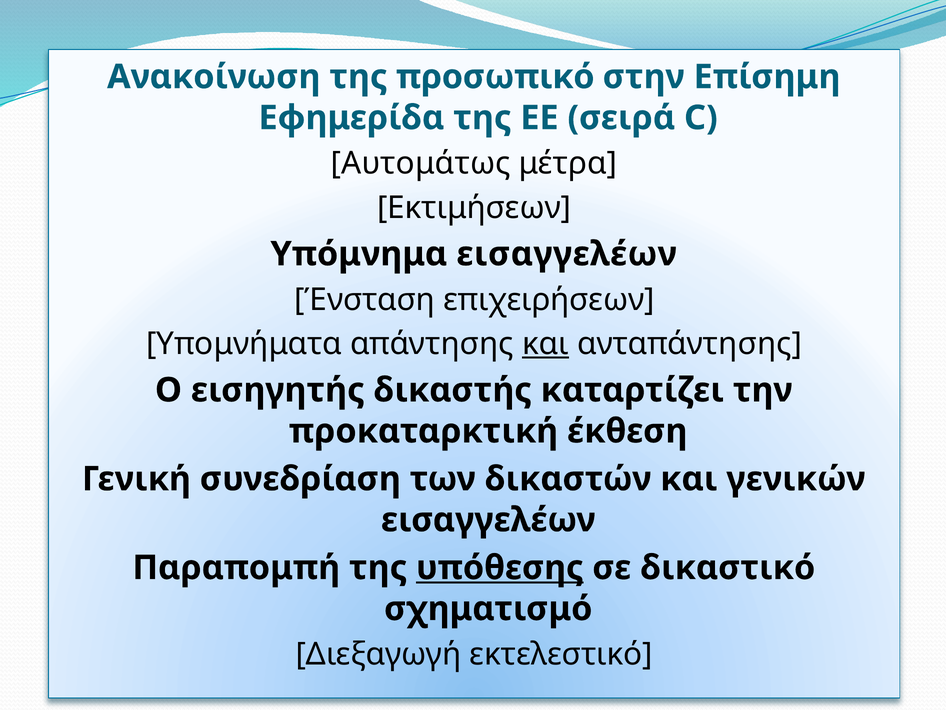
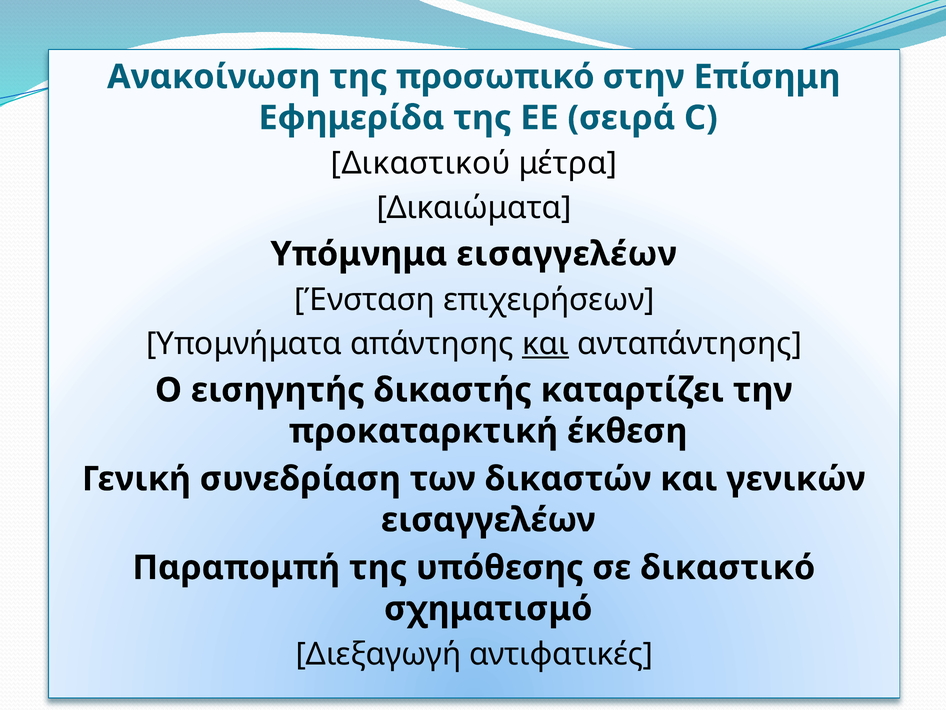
Αυτομάτως: Αυτομάτως -> Δικαστικού
Εκτιμήσεων: Εκτιμήσεων -> Δικαιώματα
υπόθεσης underline: present -> none
εκτελεστικό: εκτελεστικό -> αντιφατικές
